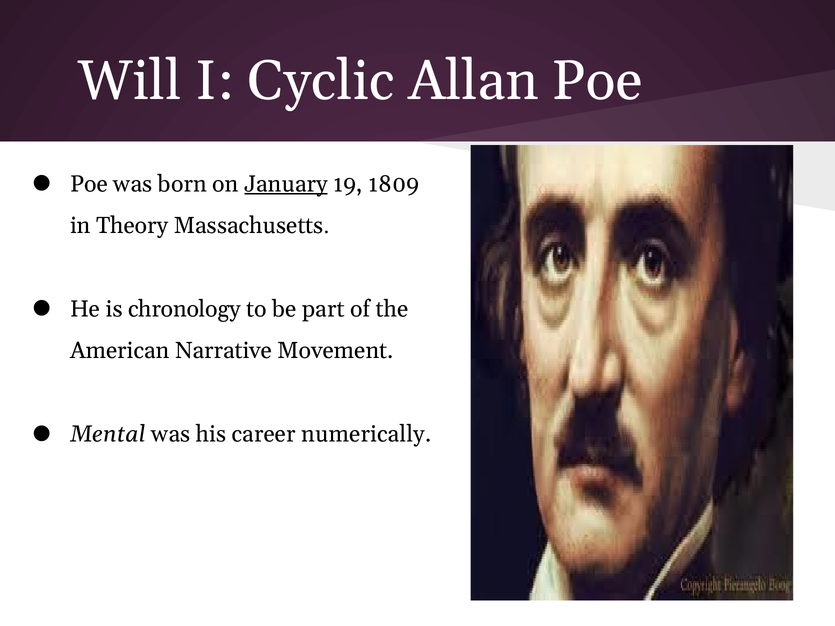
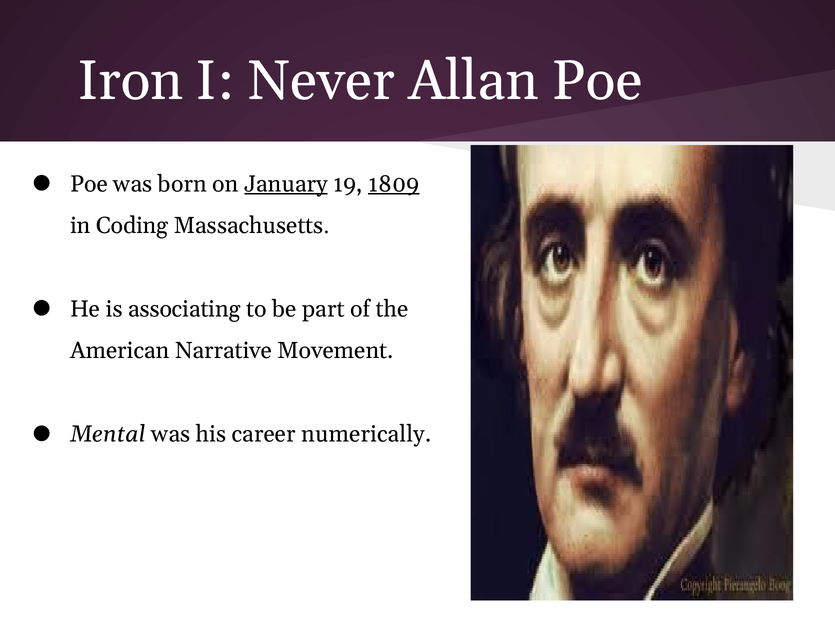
Will: Will -> Iron
Cyclic: Cyclic -> Never
1809 underline: none -> present
Theory: Theory -> Coding
chronology: chronology -> associating
